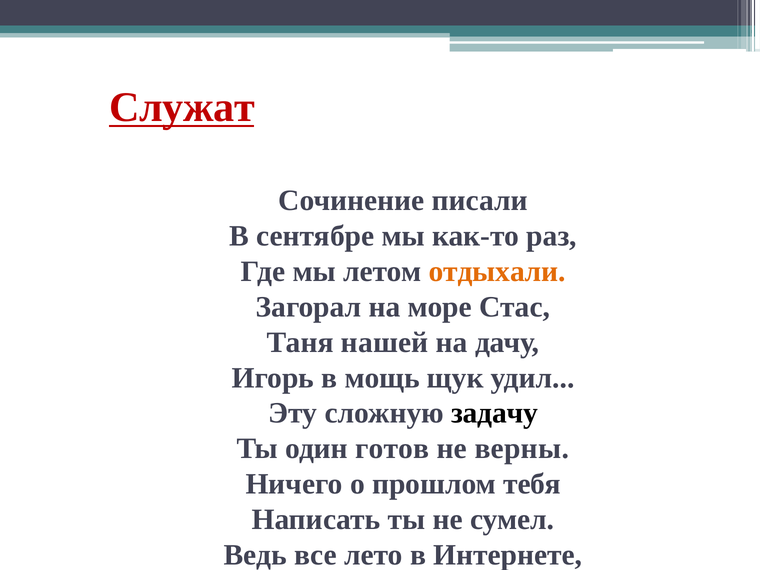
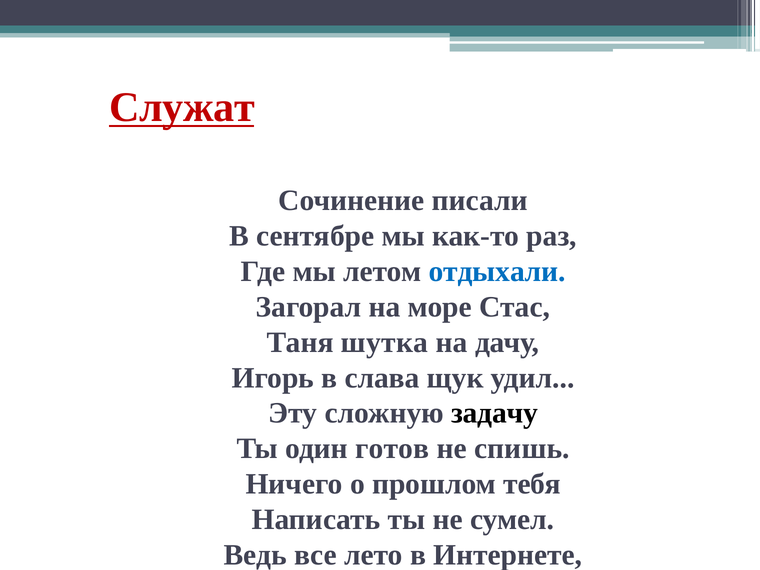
отдыхали colour: orange -> blue
нашей: нашей -> шутка
мощь: мощь -> слава
верны: верны -> спишь
